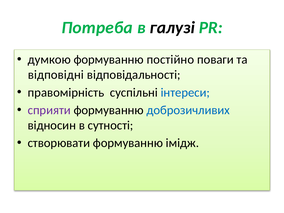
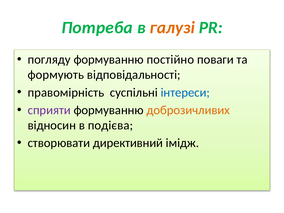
галузі colour: black -> orange
думкою: думкою -> погляду
відповідні: відповідні -> формують
доброзичливих colour: blue -> orange
сутності: сутності -> подієва
створювати формуванню: формуванню -> директивний
